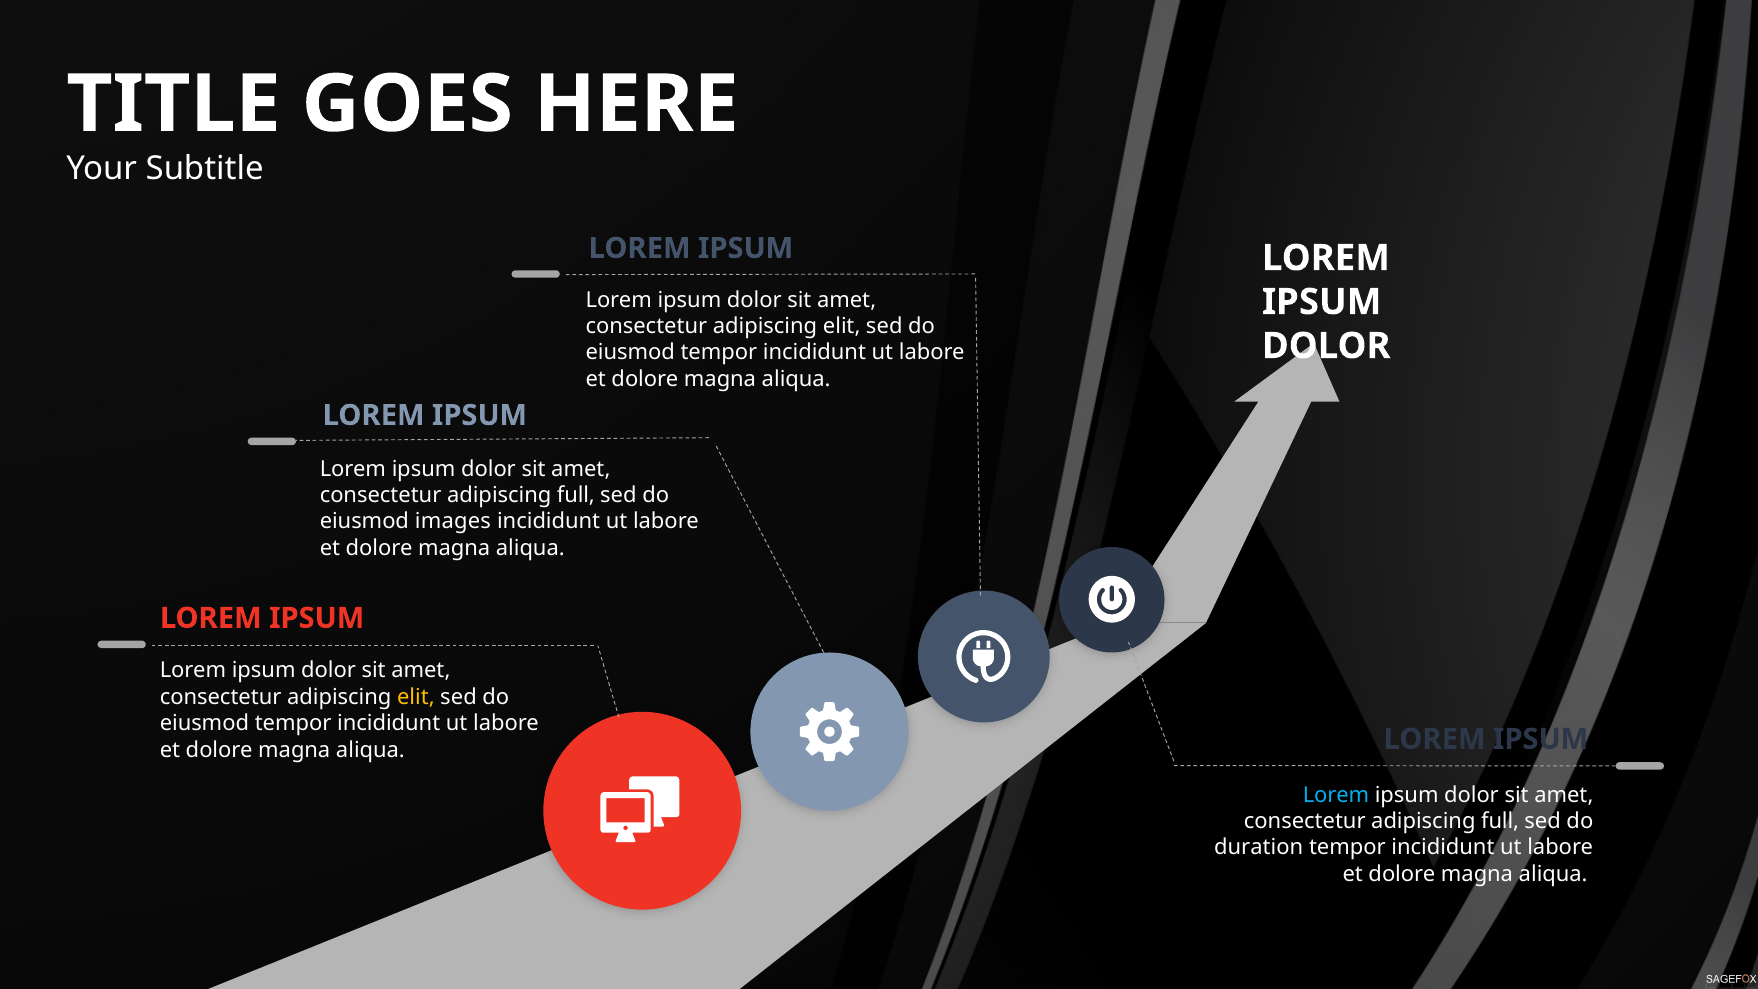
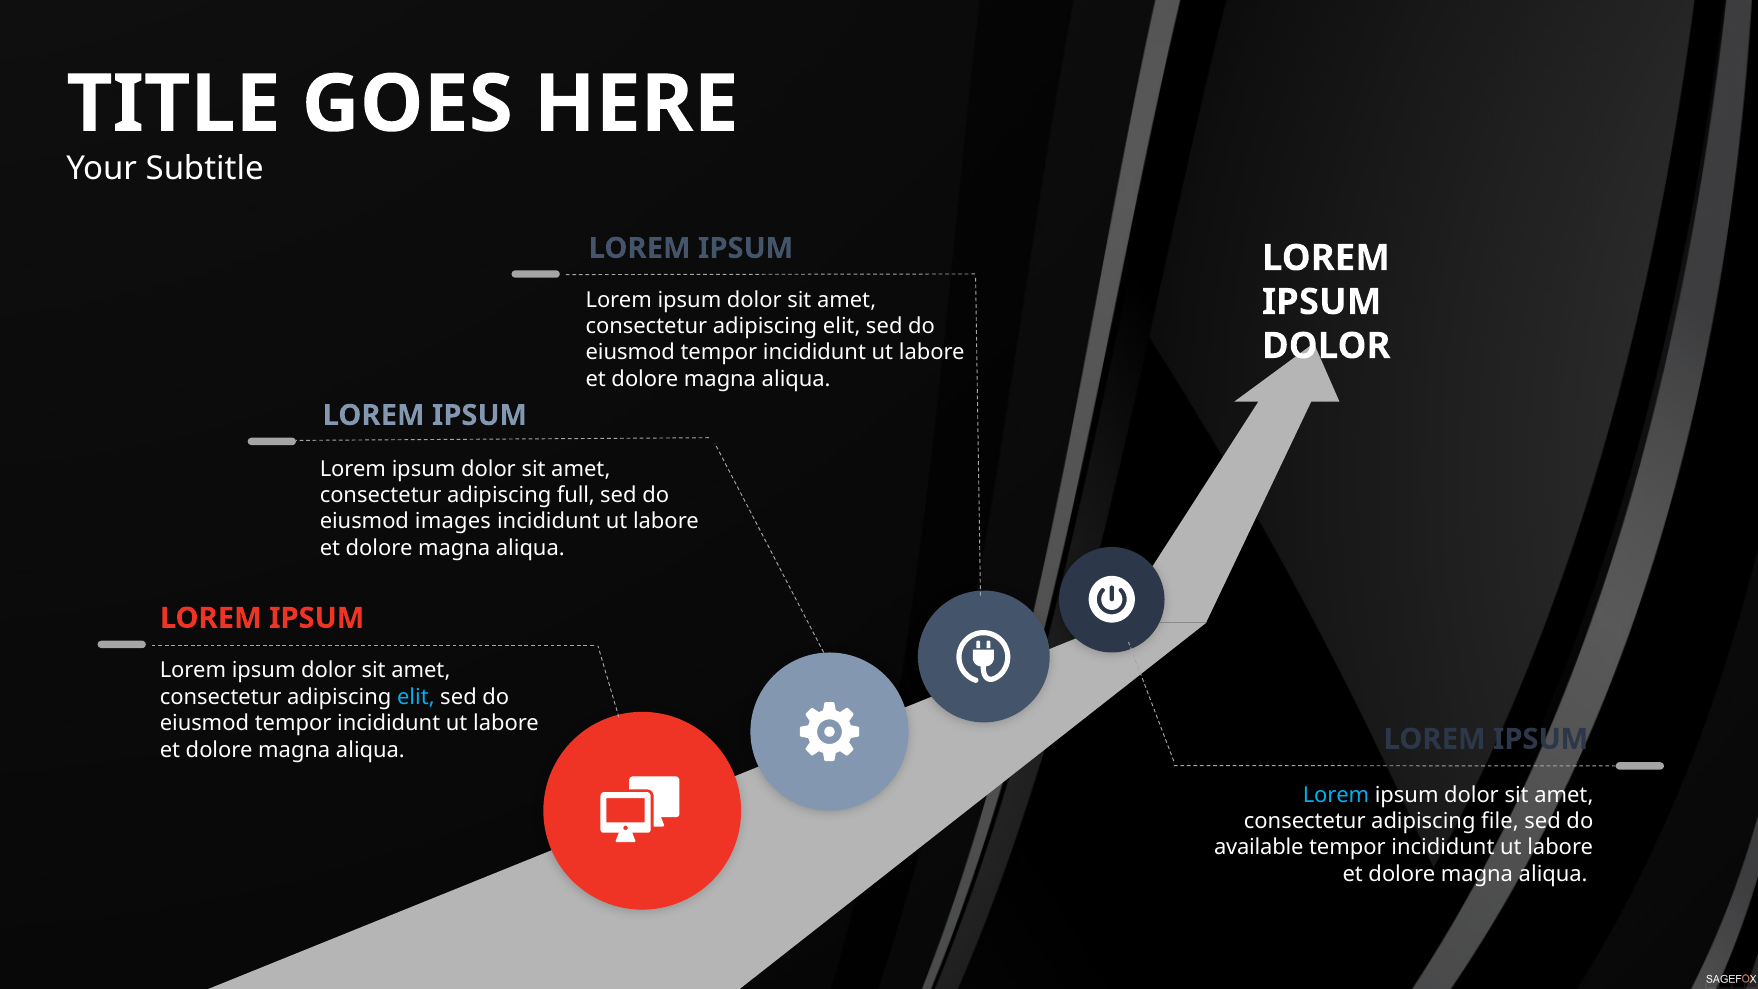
elit at (416, 697) colour: yellow -> light blue
full at (1500, 821): full -> file
duration: duration -> available
